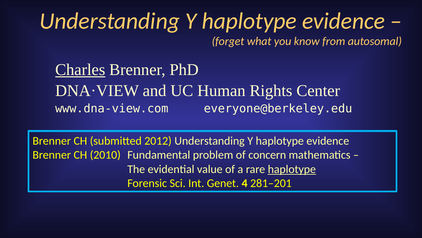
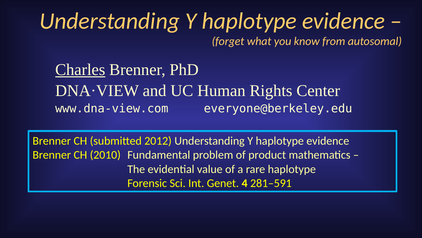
concern: concern -> product
haplotype at (292, 169) underline: present -> none
281–201: 281–201 -> 281–591
